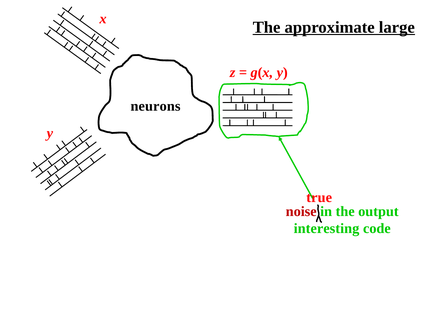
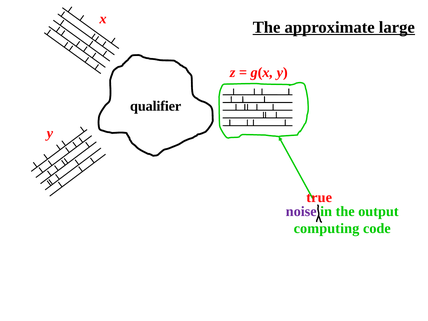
neurons: neurons -> qualifier
noise colour: red -> purple
interesting: interesting -> computing
